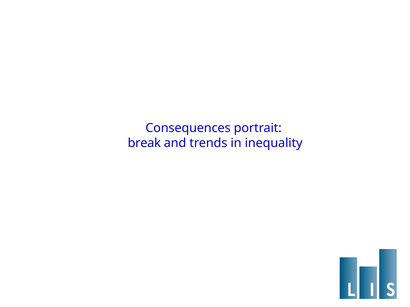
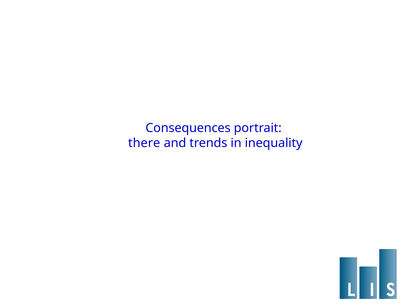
break: break -> there
